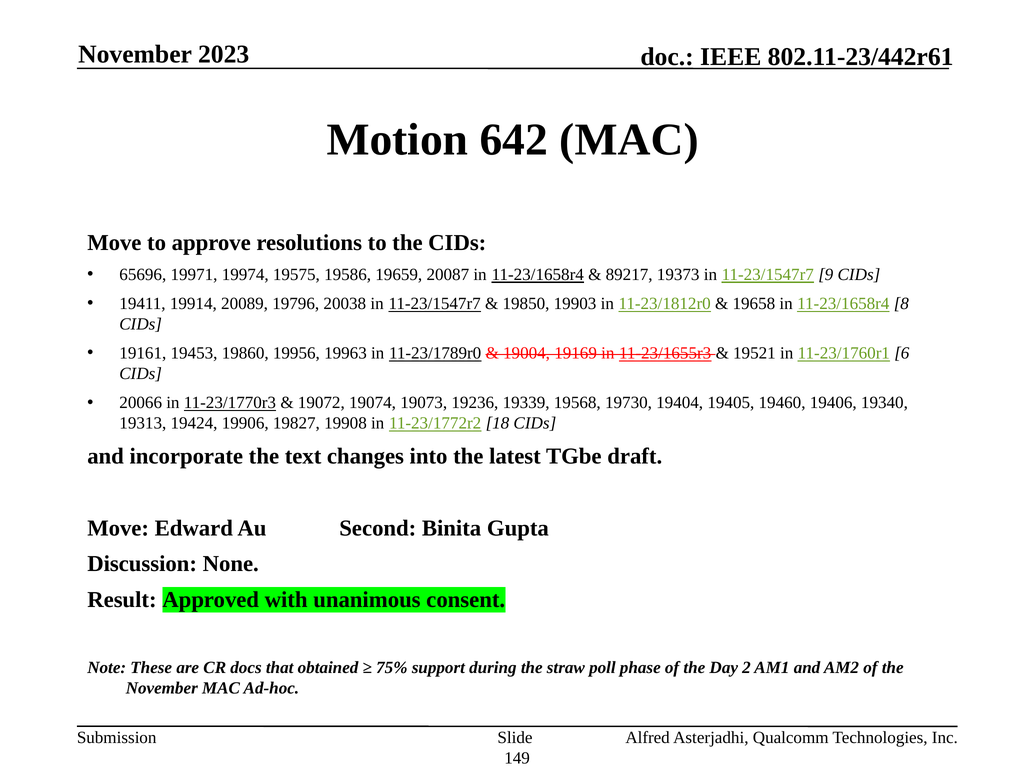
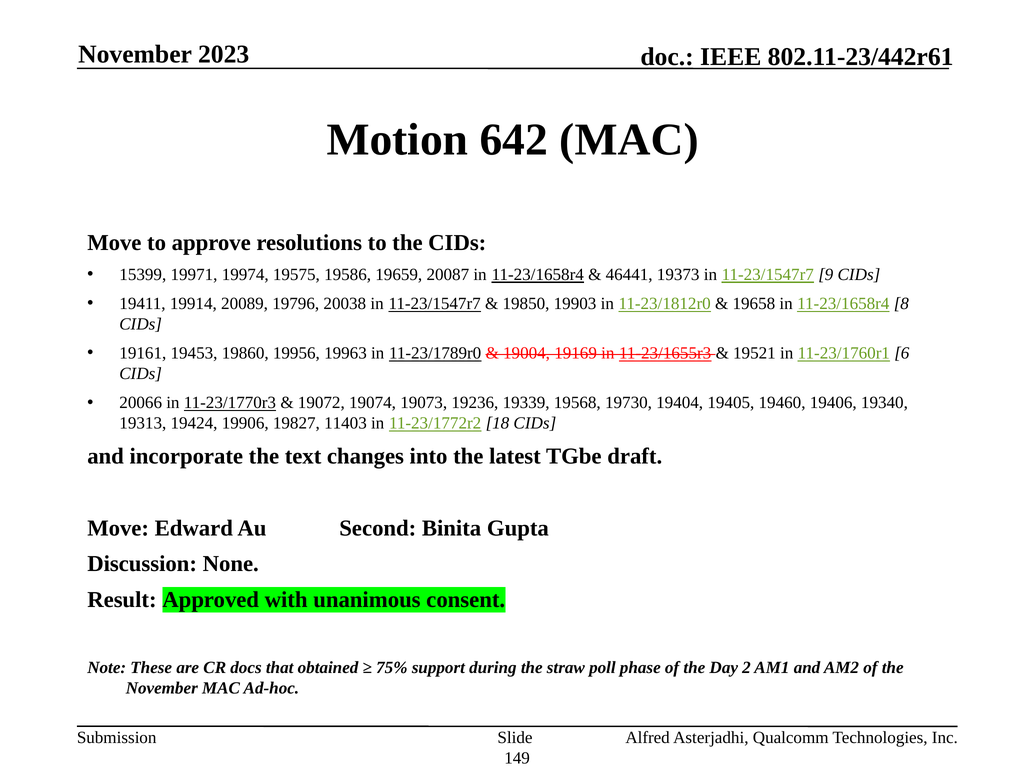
65696: 65696 -> 15399
89217: 89217 -> 46441
19908: 19908 -> 11403
